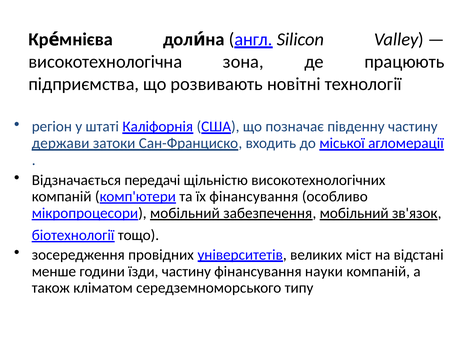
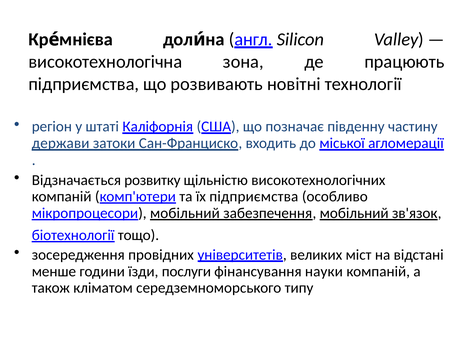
передачі: передачі -> розвитку
їх фінансування: фінансування -> підприємства
їзди частину: частину -> послуги
